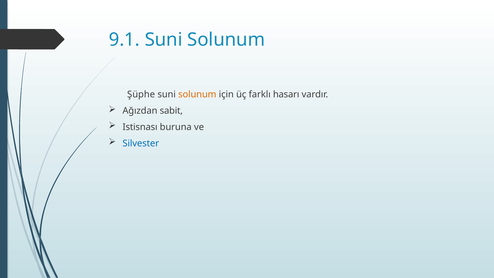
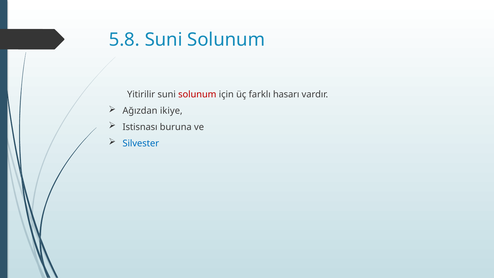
9.1: 9.1 -> 5.8
Şüphe: Şüphe -> Yitirilir
solunum at (197, 95) colour: orange -> red
sabit: sabit -> ikiye
